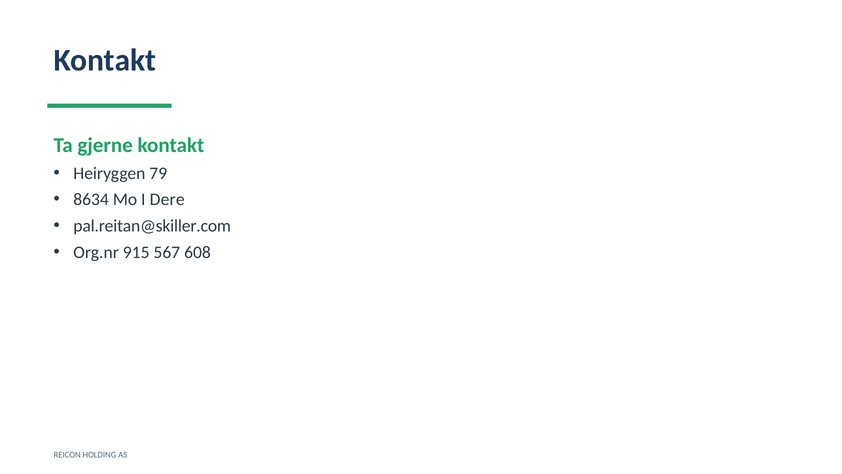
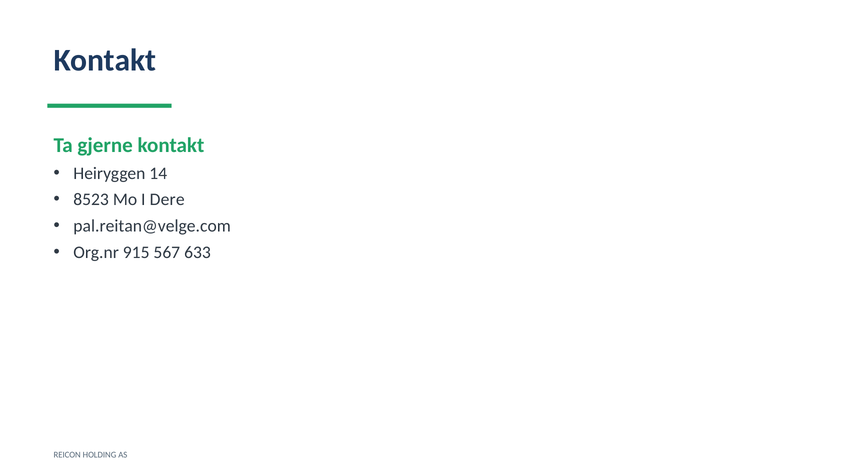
79: 79 -> 14
8634: 8634 -> 8523
pal.reitan@skiller.com: pal.reitan@skiller.com -> pal.reitan@velge.com
608: 608 -> 633
